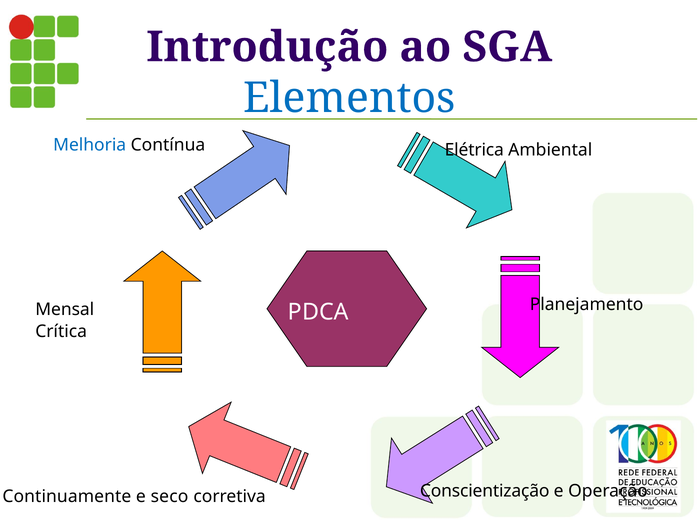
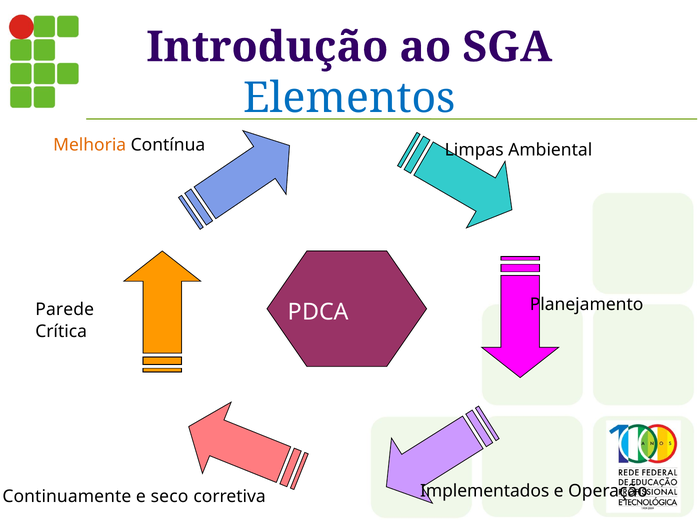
Melhoria colour: blue -> orange
Elétrica: Elétrica -> Limpas
Mensal: Mensal -> Parede
Conscientização: Conscientização -> Implementados
